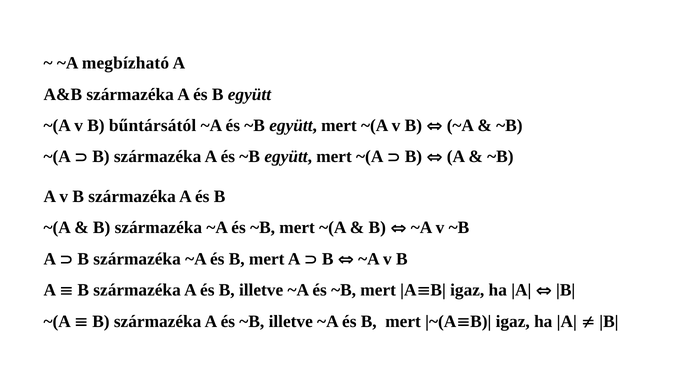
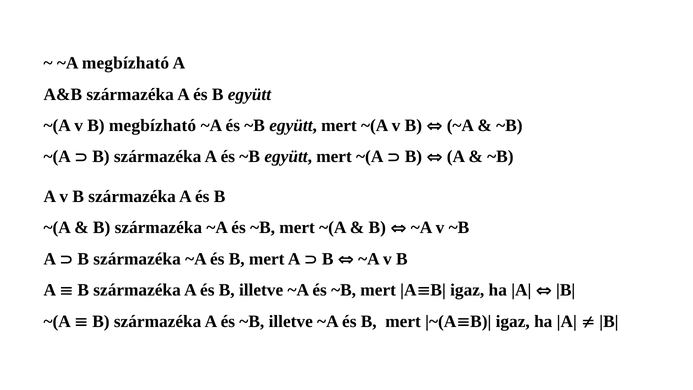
B bűntársától: bűntársától -> megbízható
